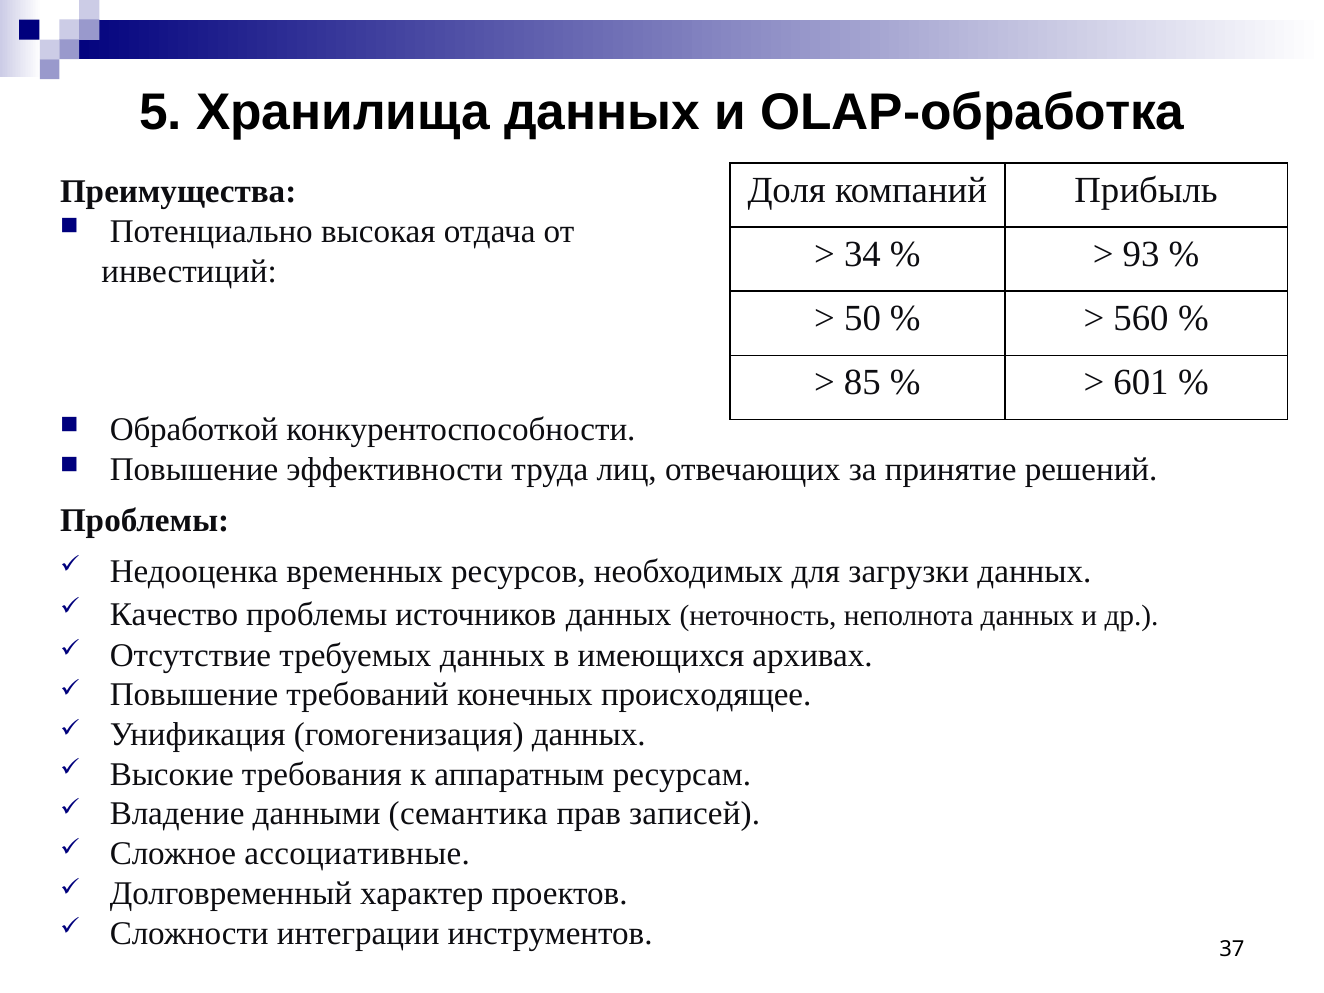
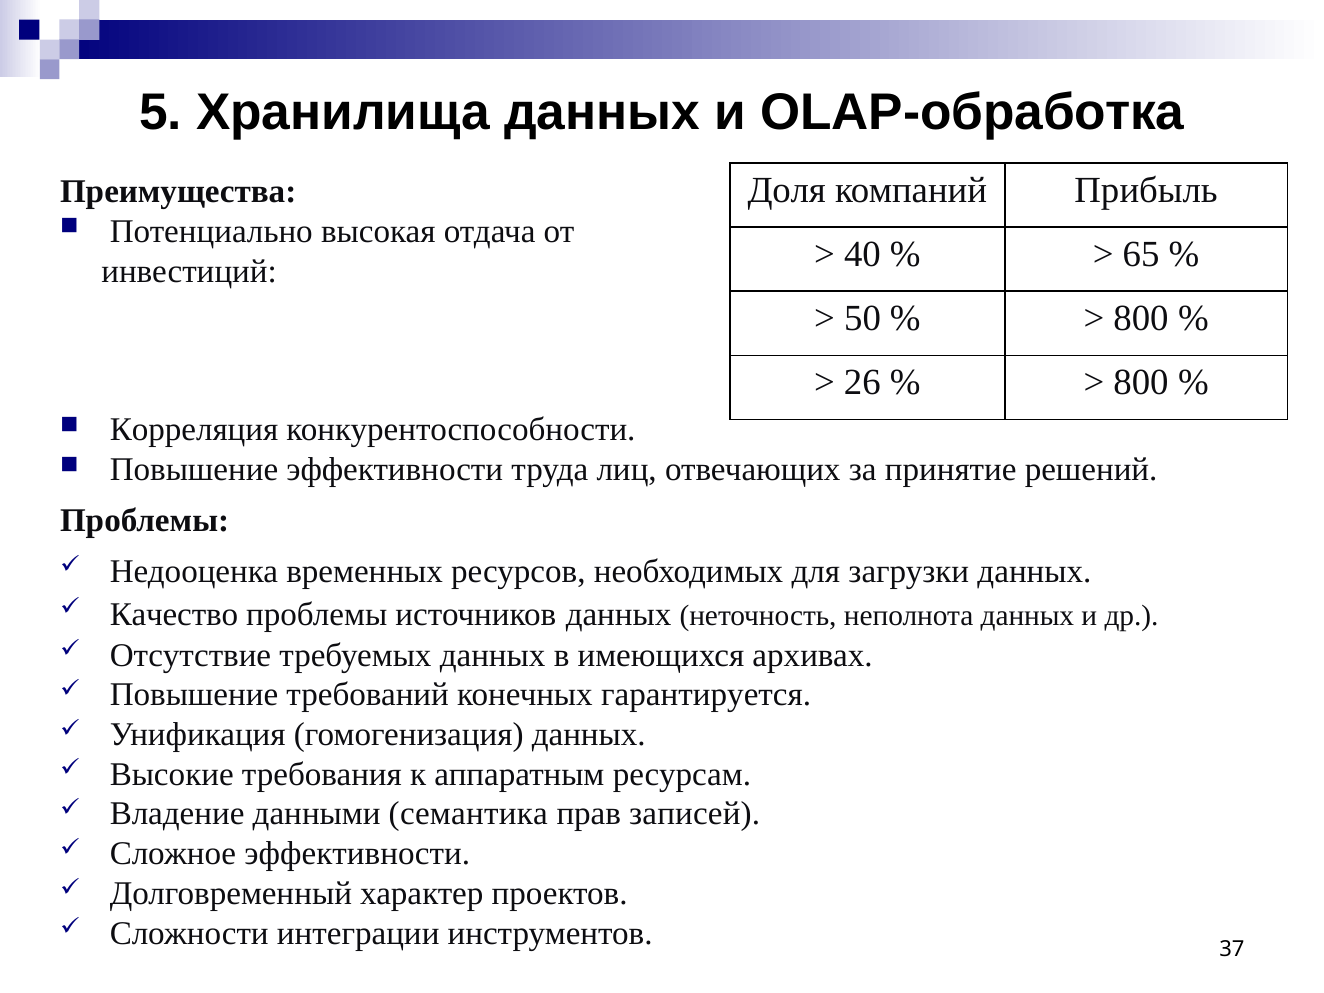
34: 34 -> 40
93: 93 -> 65
560 at (1141, 319): 560 -> 800
85: 85 -> 26
601 at (1141, 383): 601 -> 800
Обработкой: Обработкой -> Корреляция
происходящее: происходящее -> гарантируется
Сложное ассоциативные: ассоциативные -> эффективности
